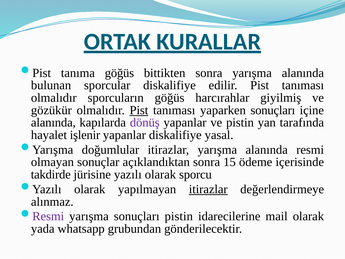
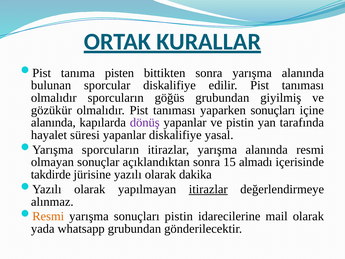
tanıma göğüs: göğüs -> pisten
göğüs harcırahlar: harcırahlar -> grubundan
Pist at (139, 110) underline: present -> none
işlenir: işlenir -> süresi
Yarışma doğumlular: doğumlular -> sporcuların
ödeme: ödeme -> almadı
sporcu: sporcu -> dakika
Resmi at (48, 216) colour: purple -> orange
